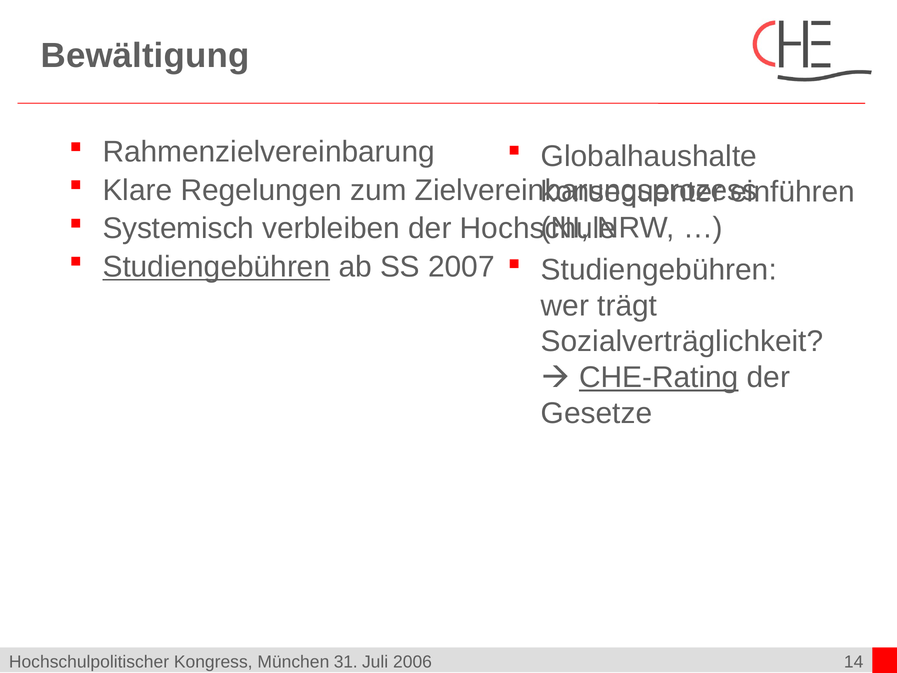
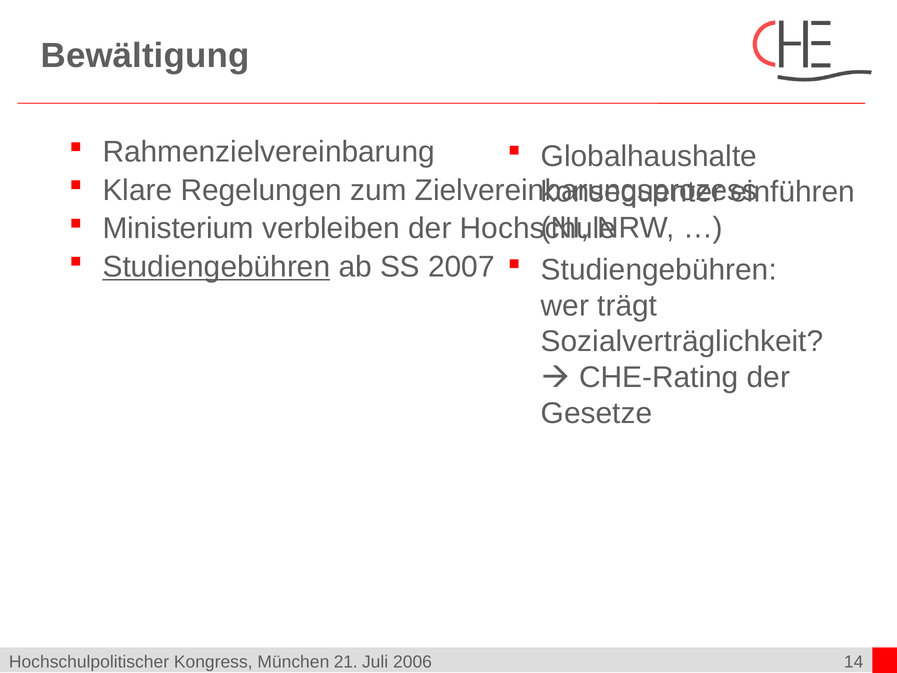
Systemisch: Systemisch -> Ministerium
CHE-Rating underline: present -> none
31: 31 -> 21
